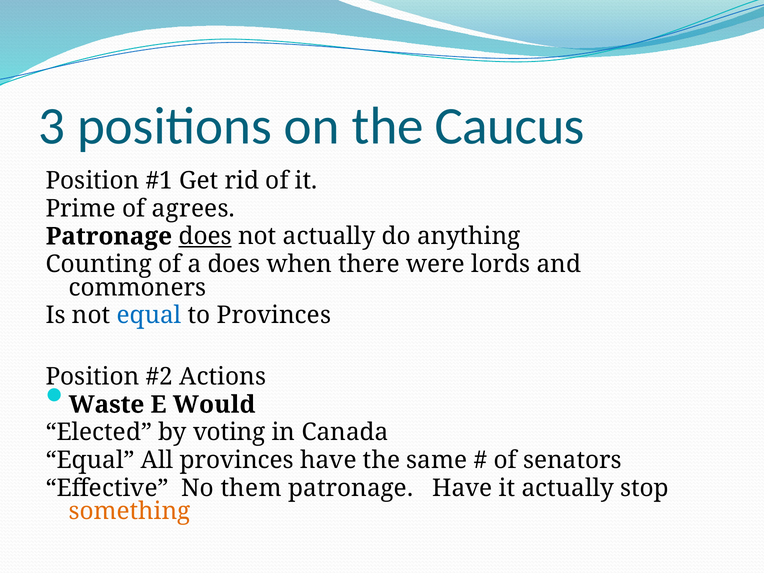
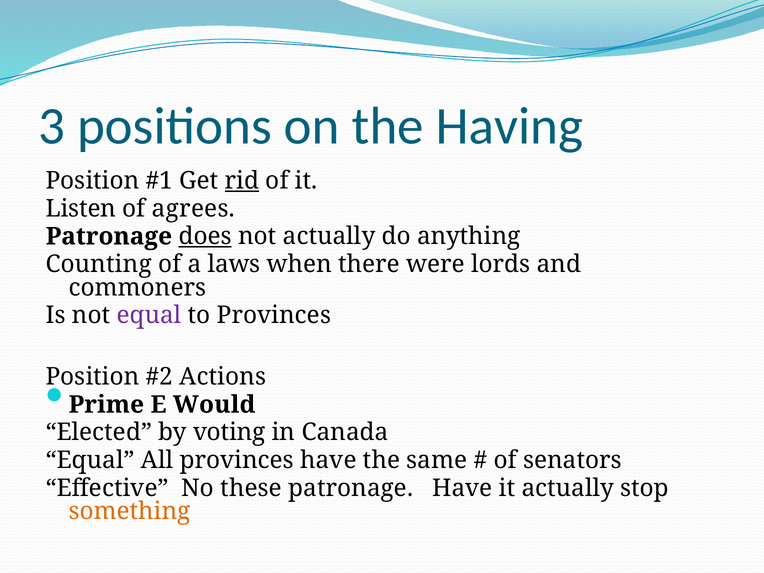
Caucus: Caucus -> Having
rid underline: none -> present
Prime: Prime -> Listen
a does: does -> laws
equal at (149, 315) colour: blue -> purple
Waste: Waste -> Prime
them: them -> these
